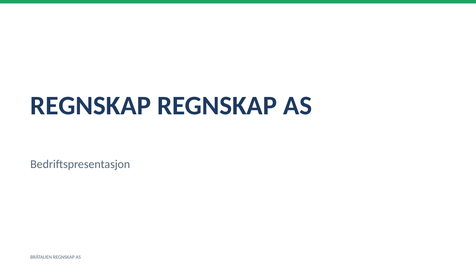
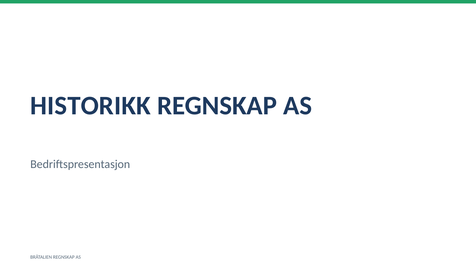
REGNSKAP at (91, 106): REGNSKAP -> HISTORIKK
